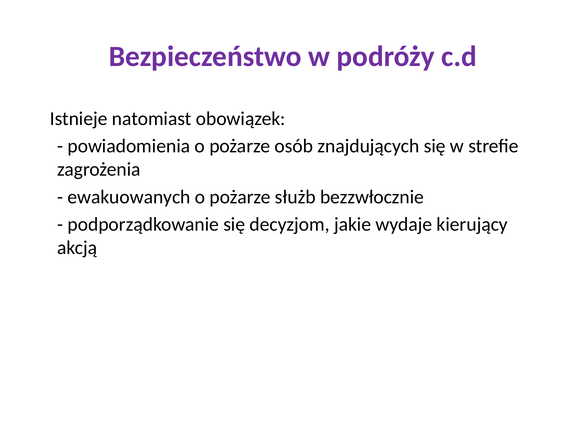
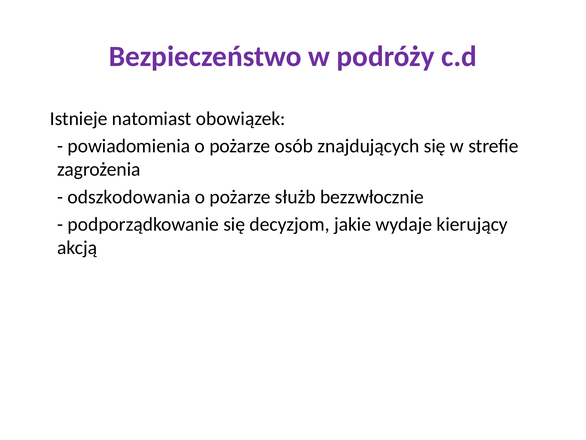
ewakuowanych: ewakuowanych -> odszkodowania
